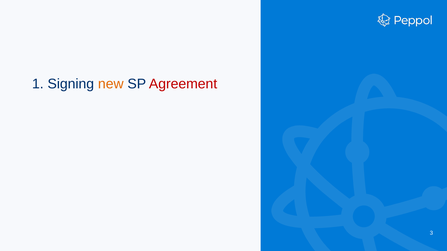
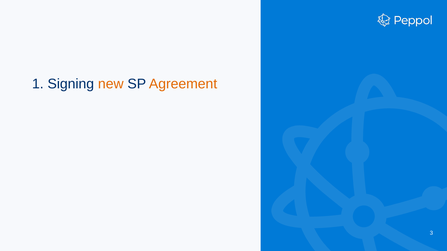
Agreement colour: red -> orange
